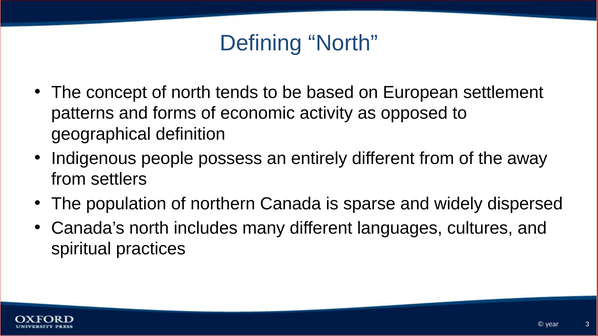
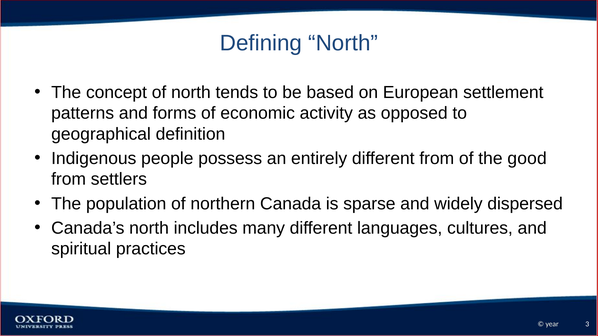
away: away -> good
